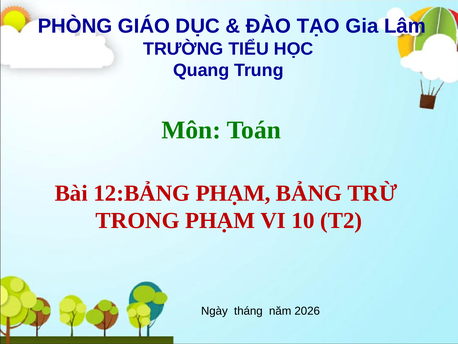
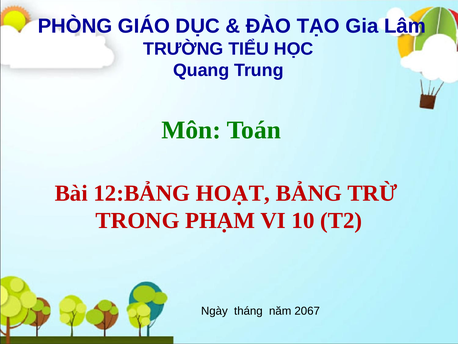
12:BẢNG PHẠM: PHẠM -> HOẠT
2026: 2026 -> 2067
